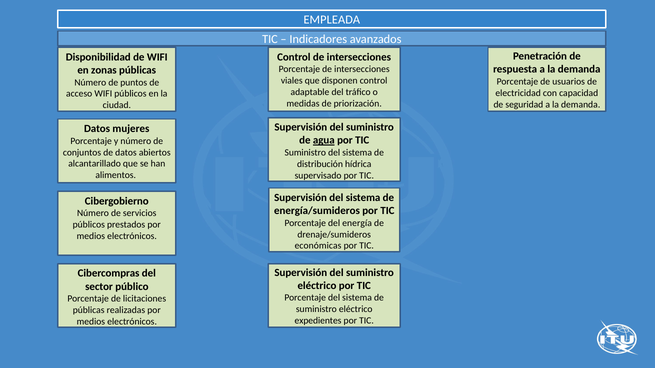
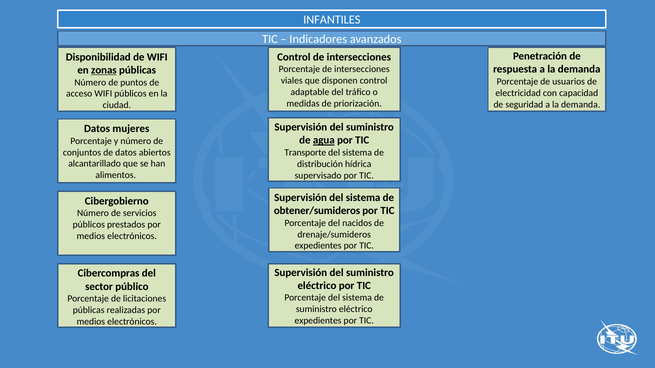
EMPLEADA: EMPLEADA -> INFANTILES
zonas underline: none -> present
Suministro at (305, 153): Suministro -> Transporte
energía/sumideros: energía/sumideros -> obtener/sumideros
energía: energía -> nacidos
económicas at (318, 246): económicas -> expedientes
